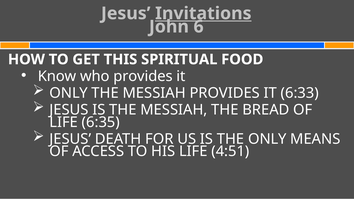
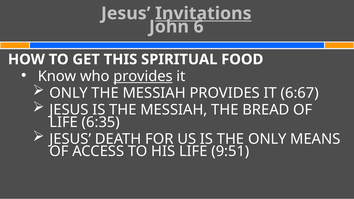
provides at (143, 76) underline: none -> present
6:33: 6:33 -> 6:67
4:51: 4:51 -> 9:51
